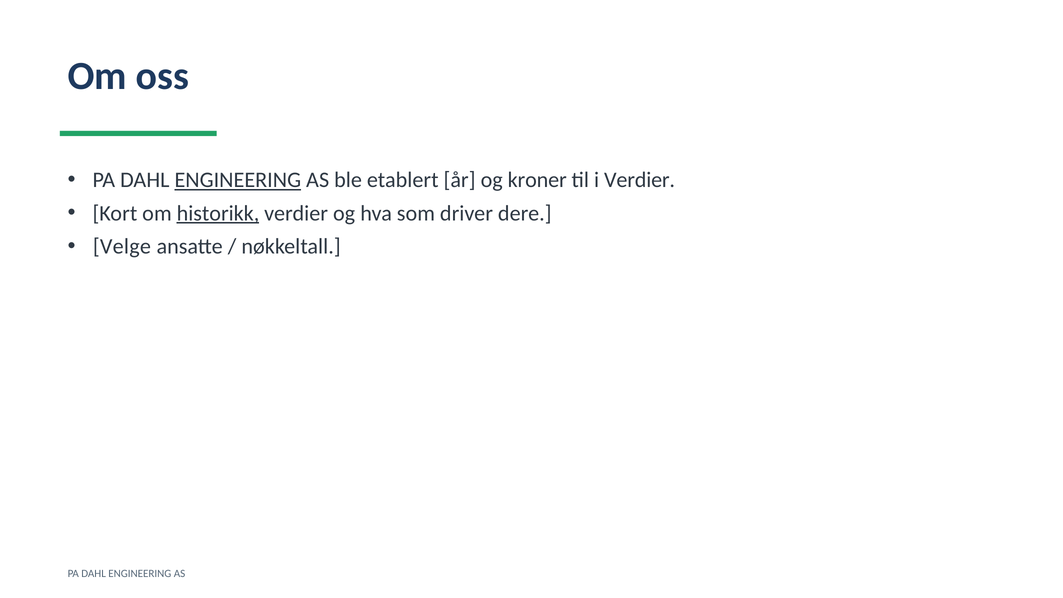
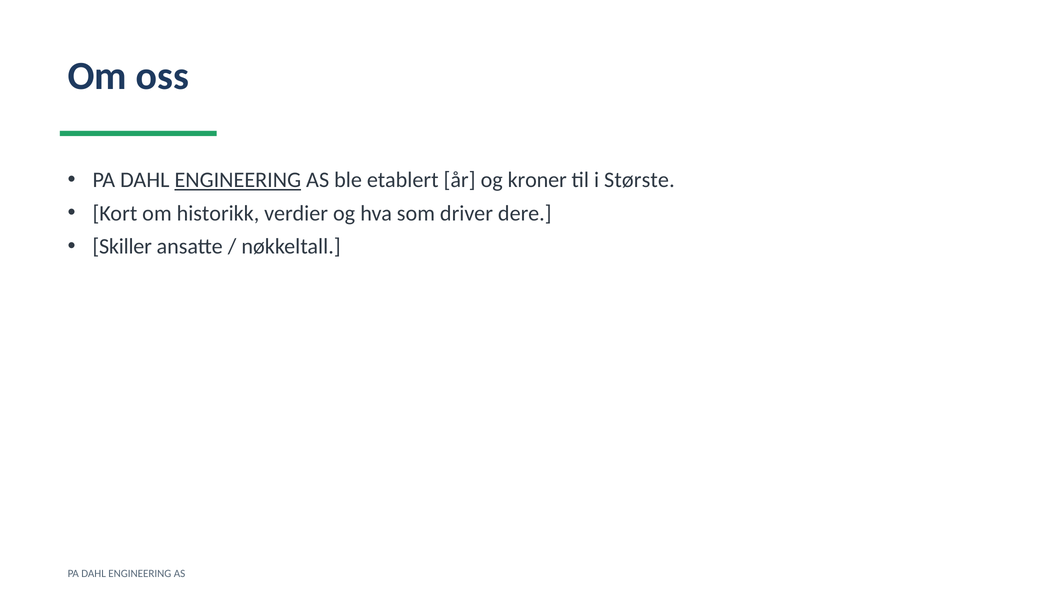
i Verdier: Verdier -> Største
historikk underline: present -> none
Velge: Velge -> Skiller
